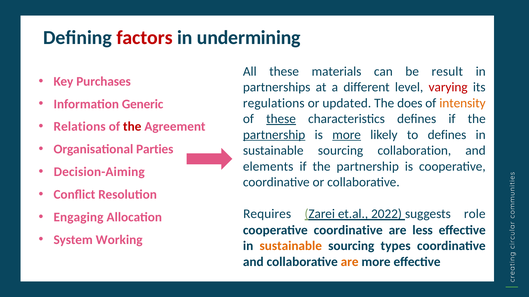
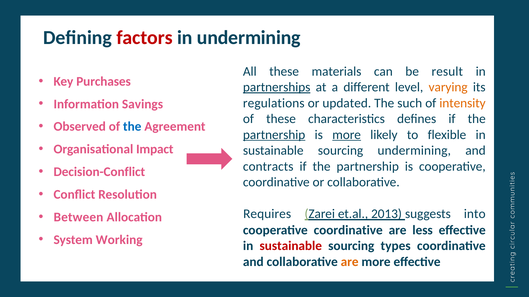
partnerships underline: none -> present
varying colour: red -> orange
Generic: Generic -> Savings
does: does -> such
these at (281, 119) underline: present -> none
Relations: Relations -> Observed
the at (132, 127) colour: red -> blue
to defines: defines -> flexible
Parties: Parties -> Impact
sourcing collaboration: collaboration -> undermining
elements: elements -> contracts
Decision-Aiming: Decision-Aiming -> Decision-Conflict
2022: 2022 -> 2013
role: role -> into
Engaging: Engaging -> Between
sustainable at (291, 246) colour: orange -> red
